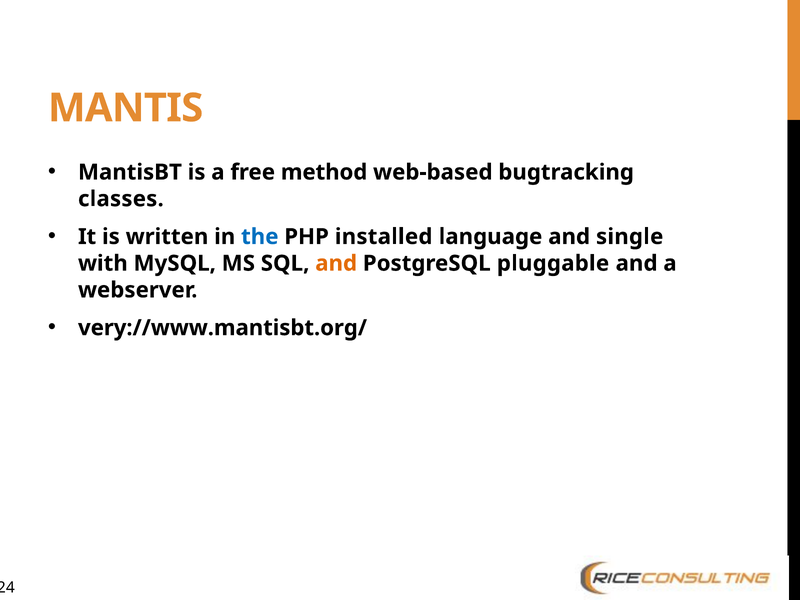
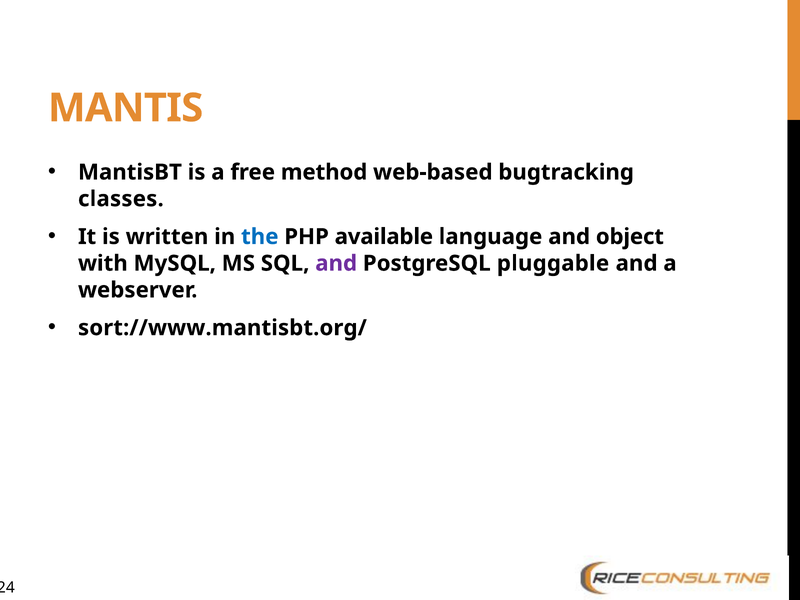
installed: installed -> available
single: single -> object
and at (336, 263) colour: orange -> purple
very://www.mantisbt.org/: very://www.mantisbt.org/ -> sort://www.mantisbt.org/
